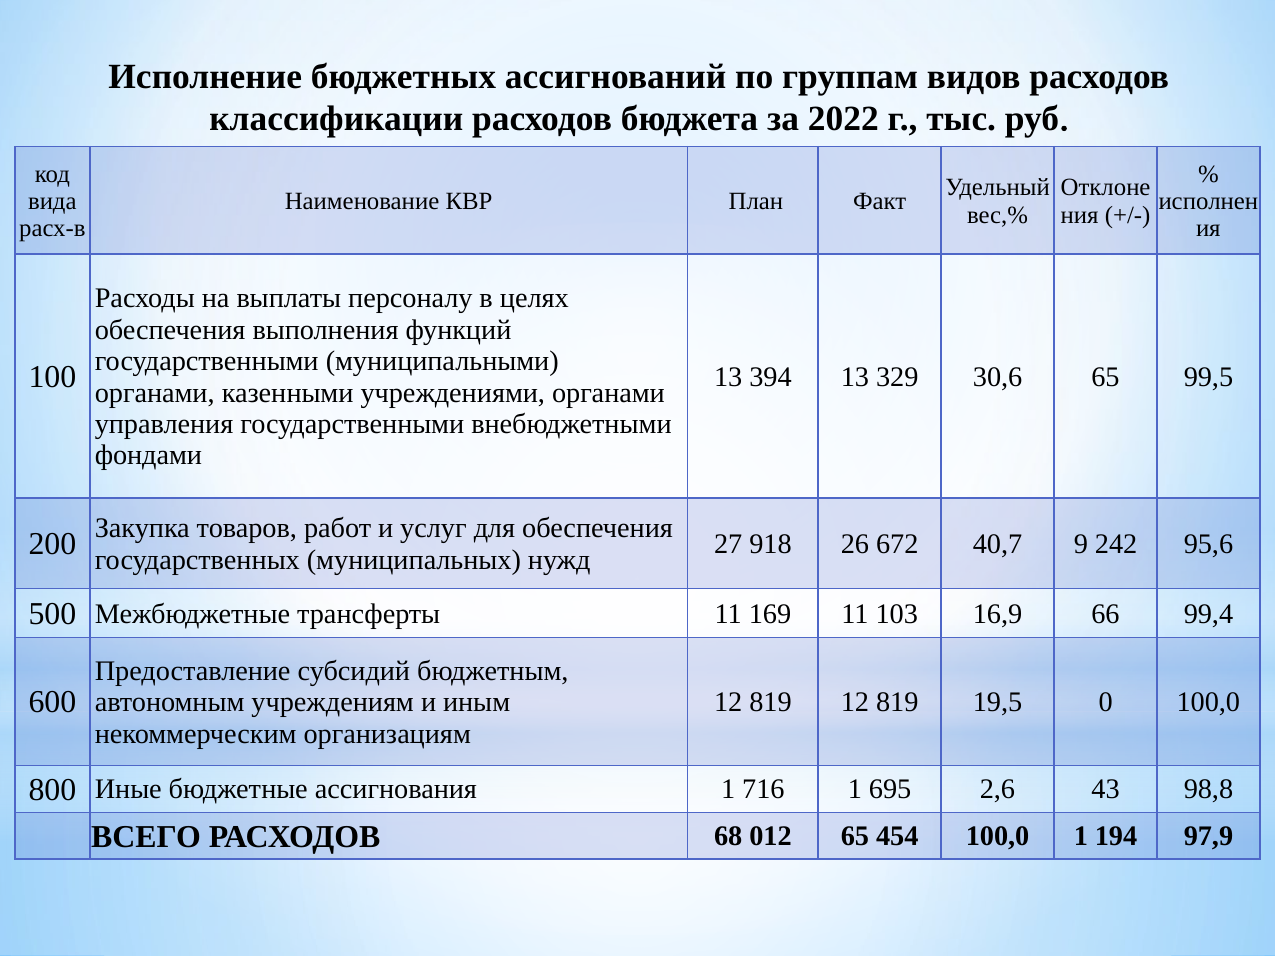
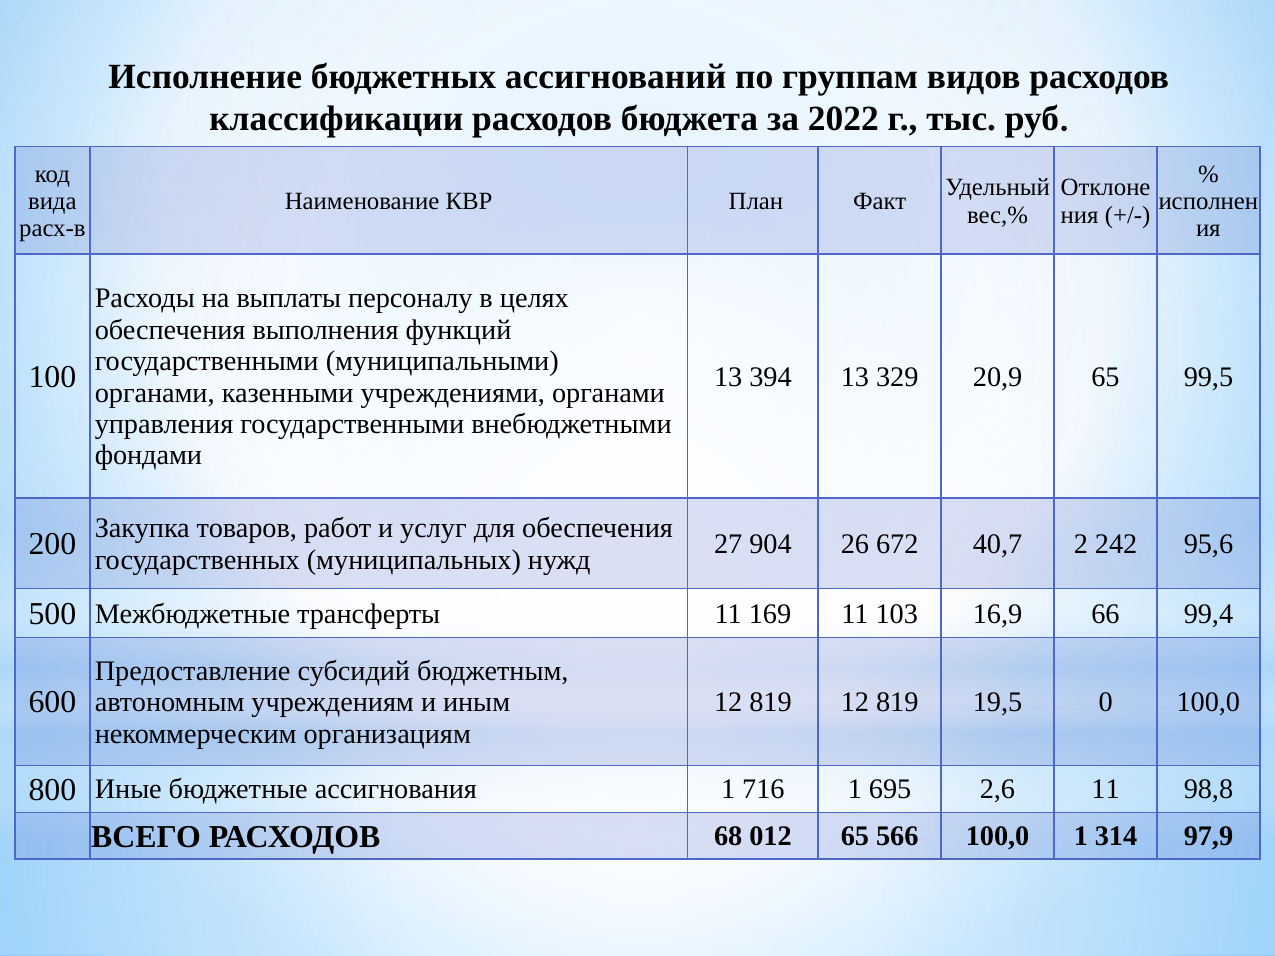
30,6: 30,6 -> 20,9
918: 918 -> 904
9: 9 -> 2
2,6 43: 43 -> 11
454: 454 -> 566
194: 194 -> 314
